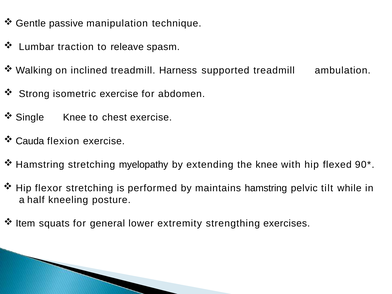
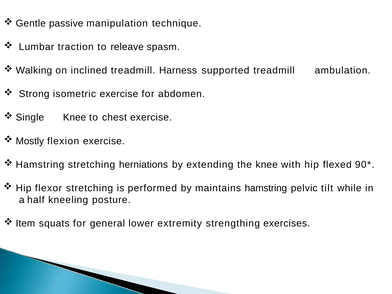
Cauda: Cauda -> Mostly
myelopathy: myelopathy -> herniations
